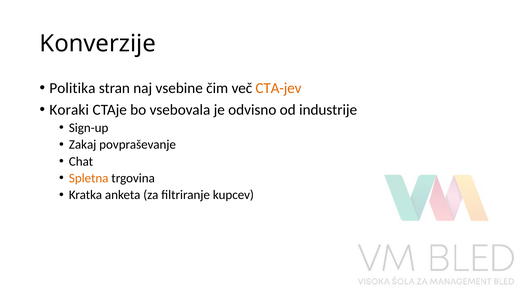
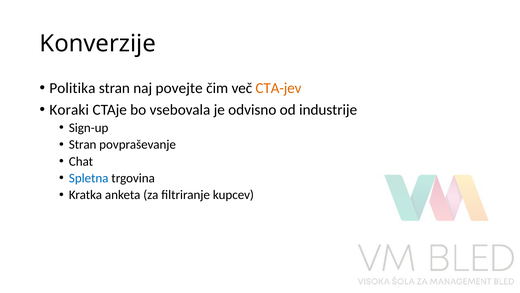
vsebine: vsebine -> povejte
Zakaj at (83, 144): Zakaj -> Stran
Spletna colour: orange -> blue
